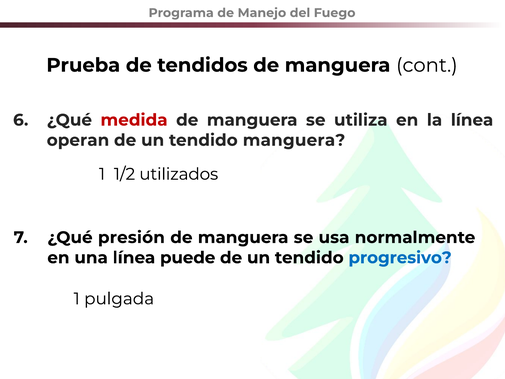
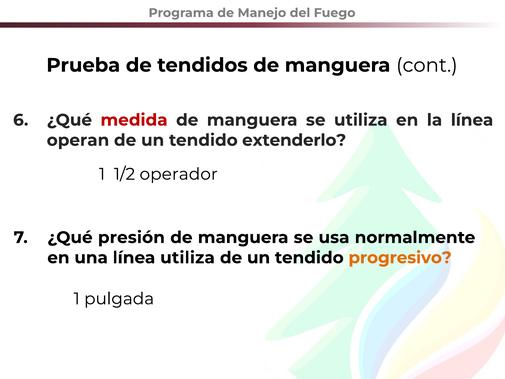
tendido manguera: manguera -> extenderlo
utilizados: utilizados -> operador
línea puede: puede -> utiliza
progresivo colour: blue -> orange
